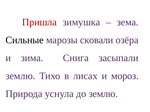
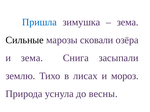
Пришла colour: red -> blue
и зима: зима -> зема
до землю: землю -> весны
